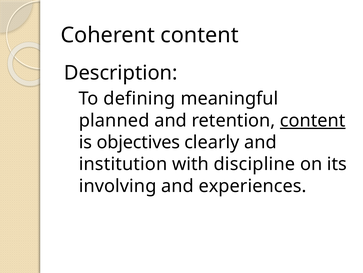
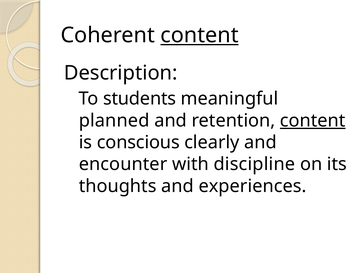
content at (200, 35) underline: none -> present
defining: defining -> students
objectives: objectives -> conscious
institution: institution -> encounter
involving: involving -> thoughts
